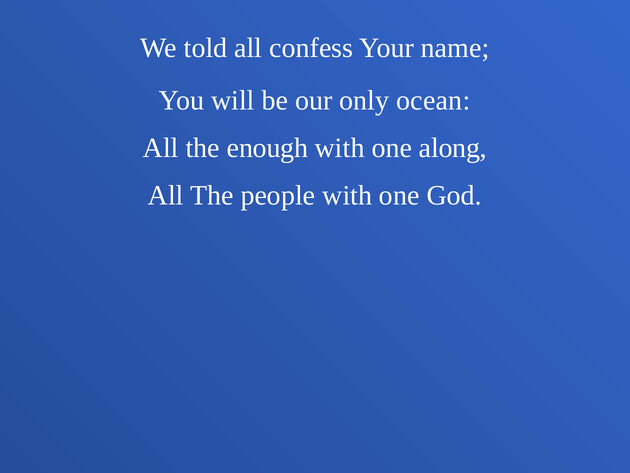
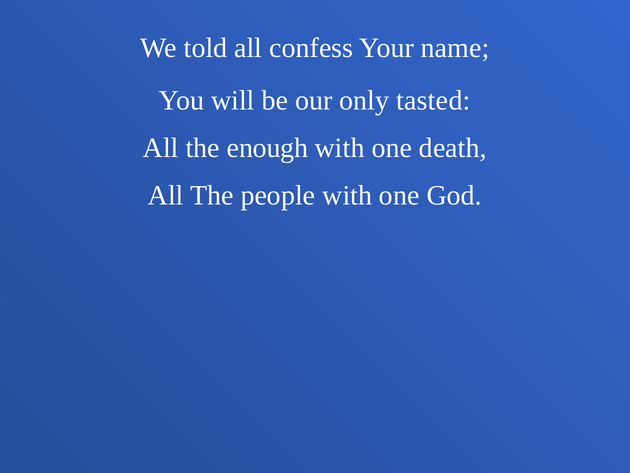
ocean: ocean -> tasted
along: along -> death
